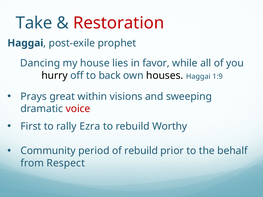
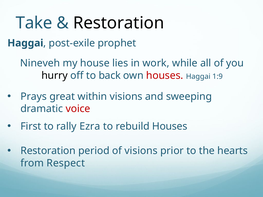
Restoration at (119, 23) colour: red -> black
Dancing: Dancing -> Nineveh
favor: favor -> work
houses at (165, 76) colour: black -> red
rebuild Worthy: Worthy -> Houses
Community at (48, 151): Community -> Restoration
of rebuild: rebuild -> visions
behalf: behalf -> hearts
